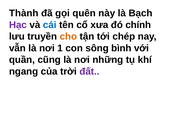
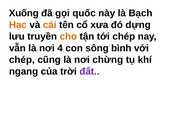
Thành: Thành -> Xuống
quên: quên -> quốc
Hạc colour: purple -> orange
cái colour: blue -> orange
chính: chính -> dựng
1: 1 -> 4
quần at (22, 60): quần -> chép
những: những -> chừng
